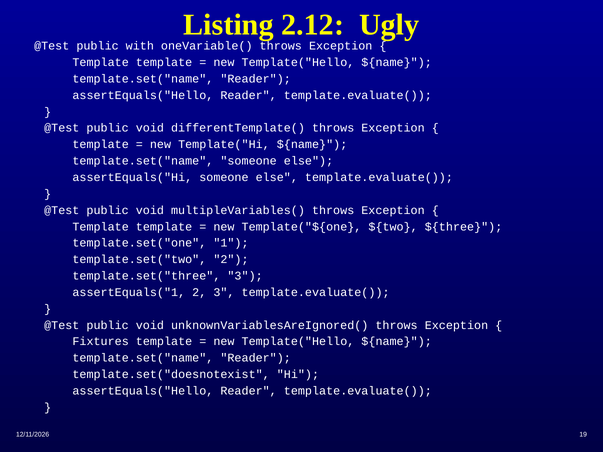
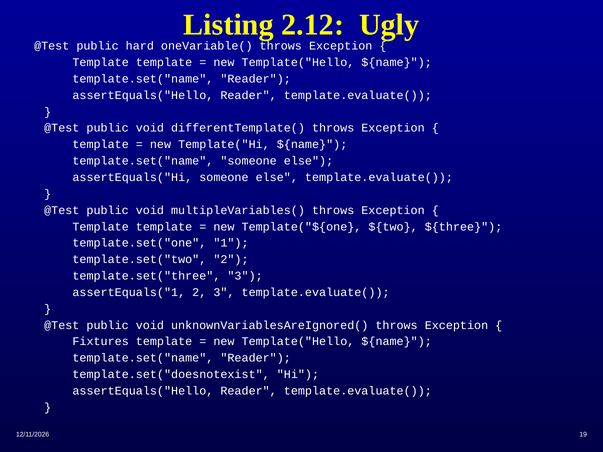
with: with -> hard
